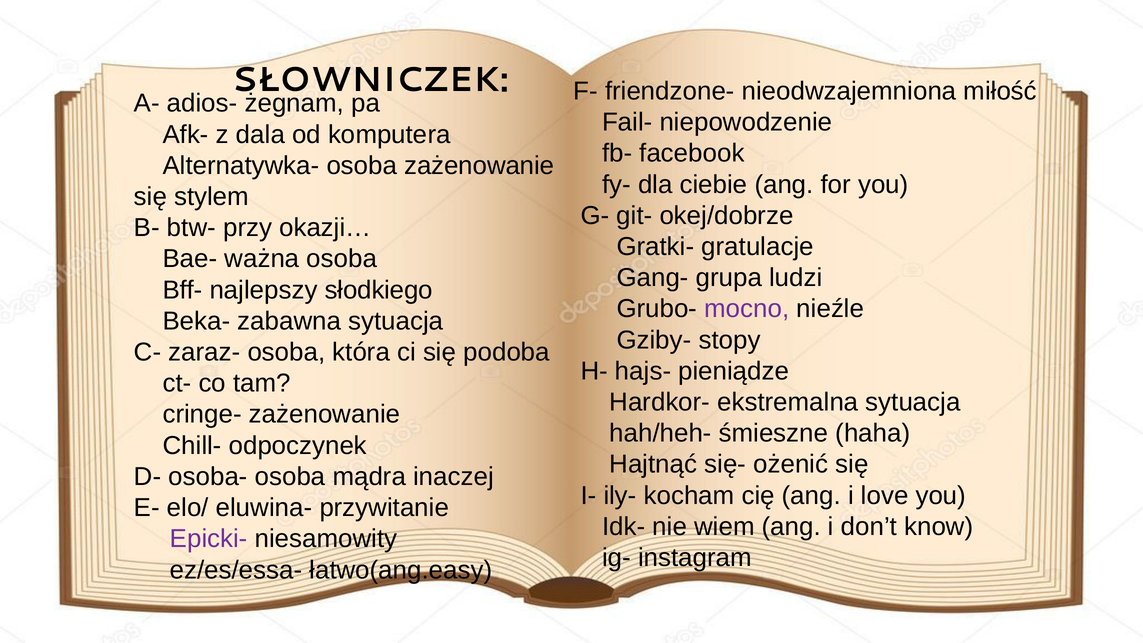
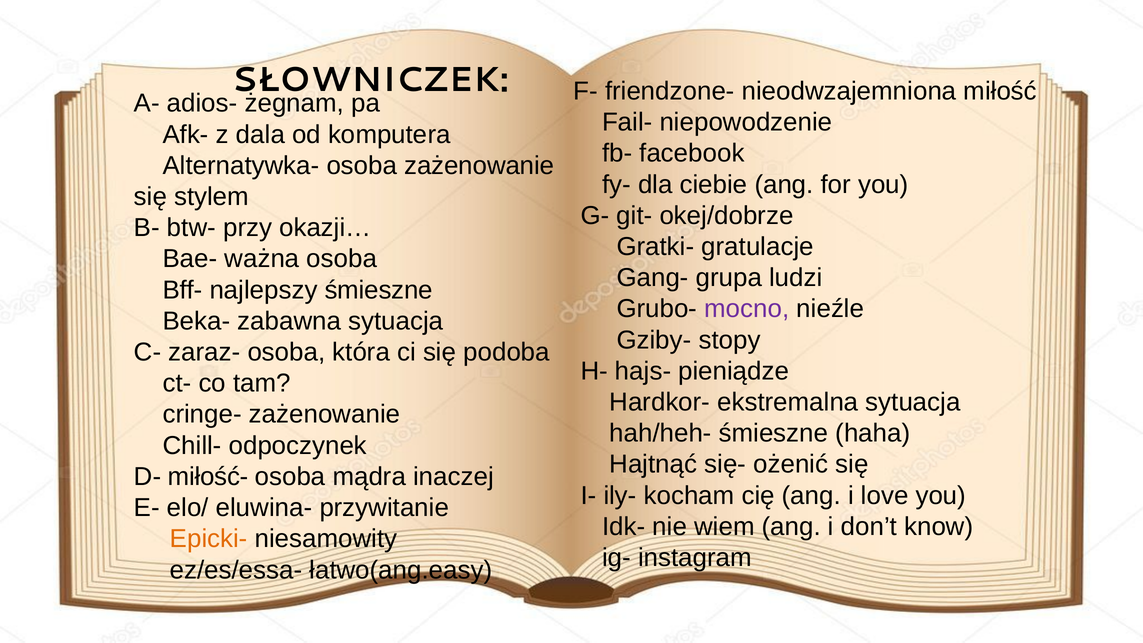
najlepszy słodkiego: słodkiego -> śmieszne
osoba-: osoba- -> miłość-
Epicki- colour: purple -> orange
